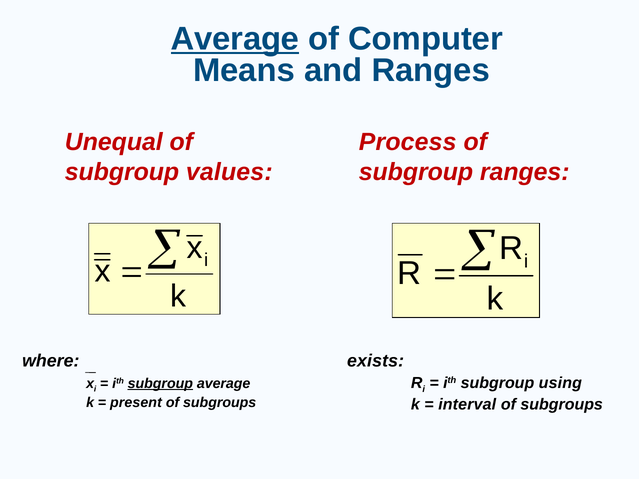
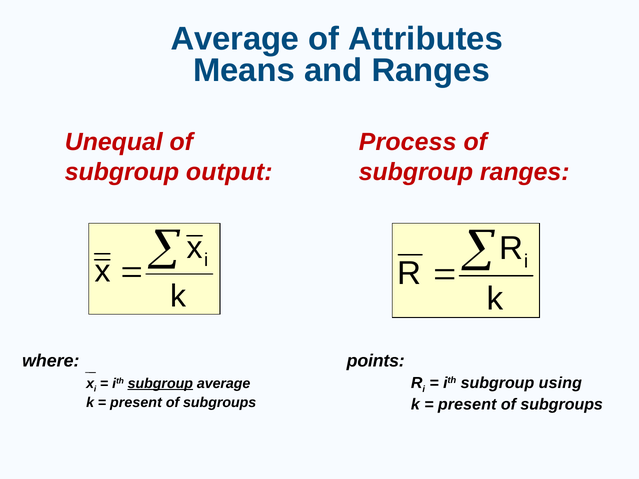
Average at (235, 39) underline: present -> none
Computer: Computer -> Attributes
values: values -> output
exists: exists -> points
interval at (467, 405): interval -> present
